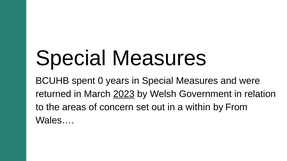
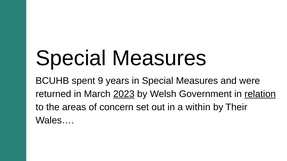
0: 0 -> 9
relation underline: none -> present
From: From -> Their
